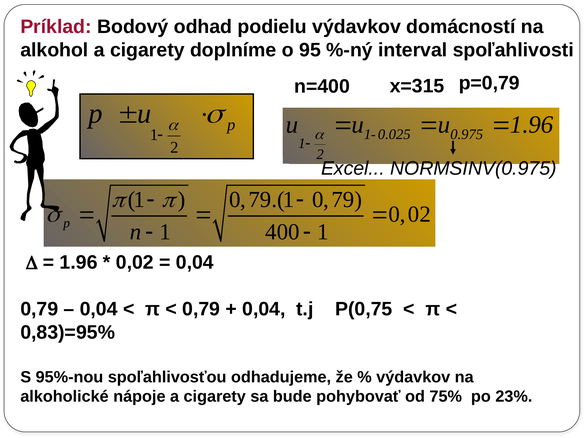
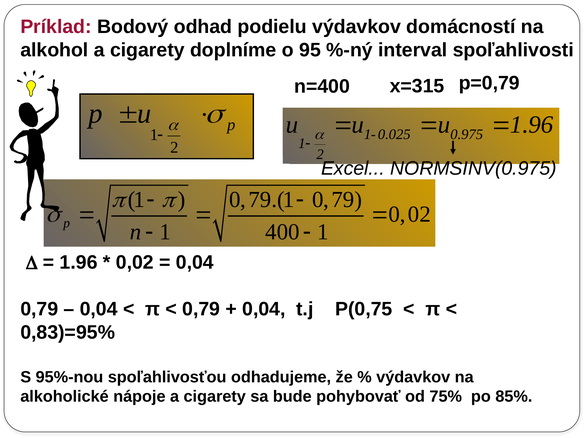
23%: 23% -> 85%
